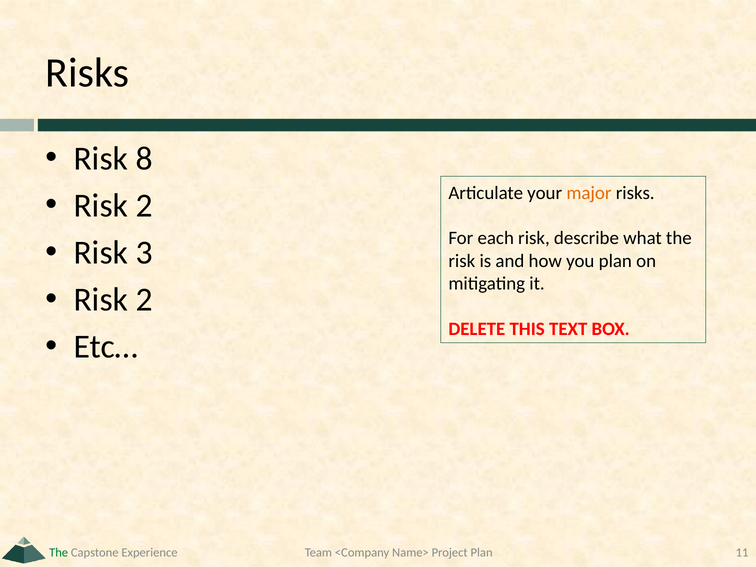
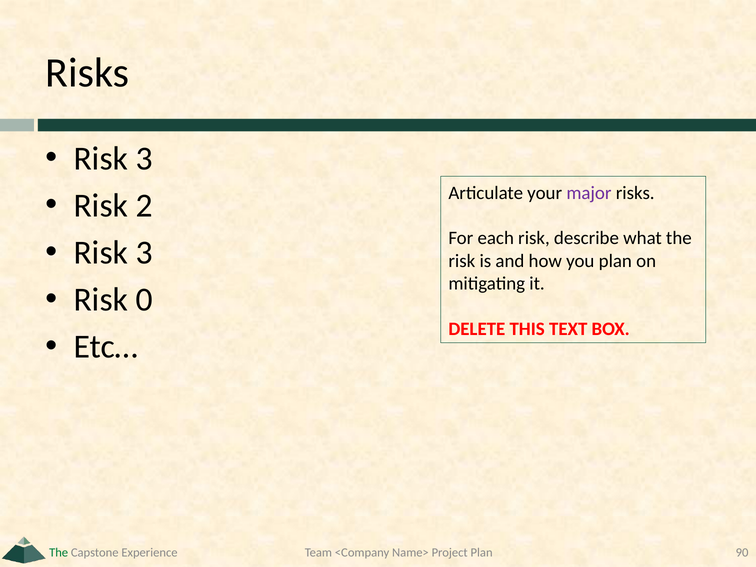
8 at (144, 159): 8 -> 3
major colour: orange -> purple
2 at (144, 300): 2 -> 0
11: 11 -> 90
